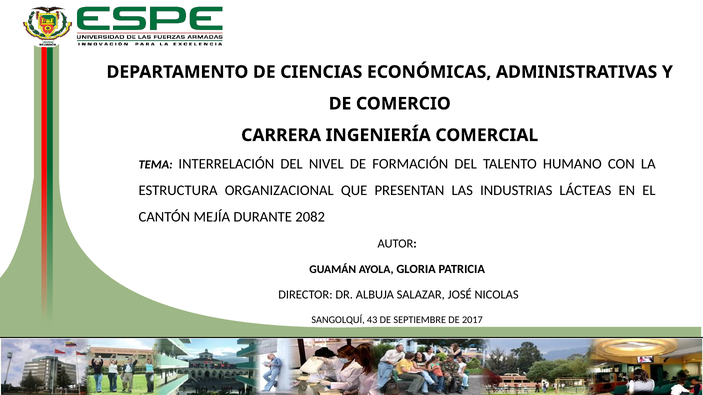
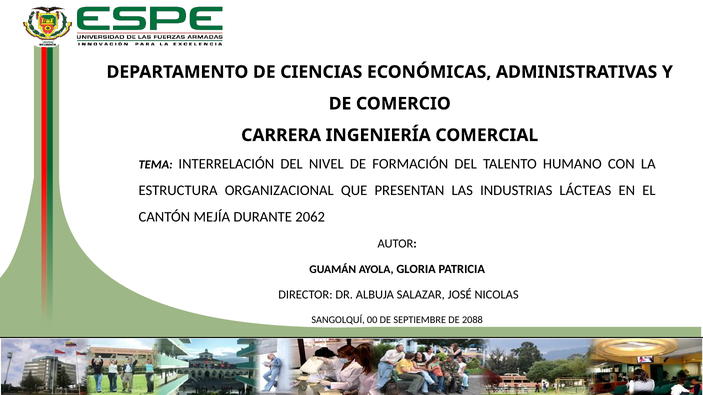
2082: 2082 -> 2062
43: 43 -> 00
2017: 2017 -> 2088
